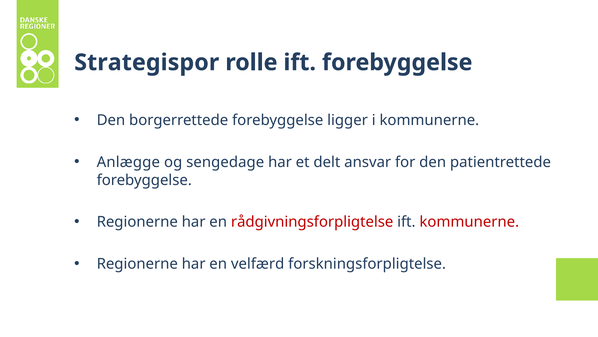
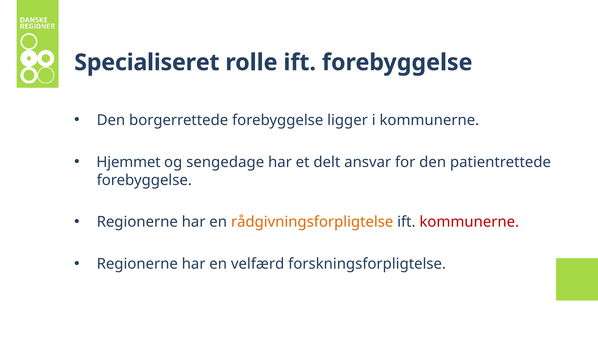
Strategispor: Strategispor -> Specialiseret
Anlægge: Anlægge -> Hjemmet
rådgivningsforpligtelse colour: red -> orange
